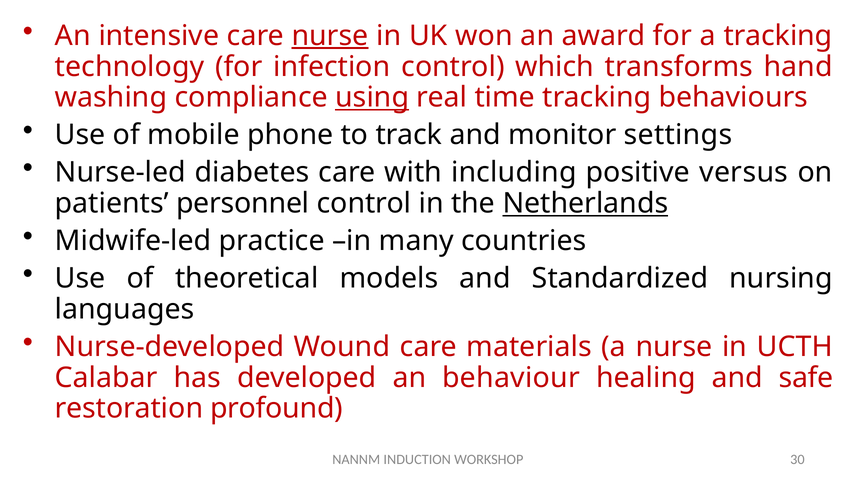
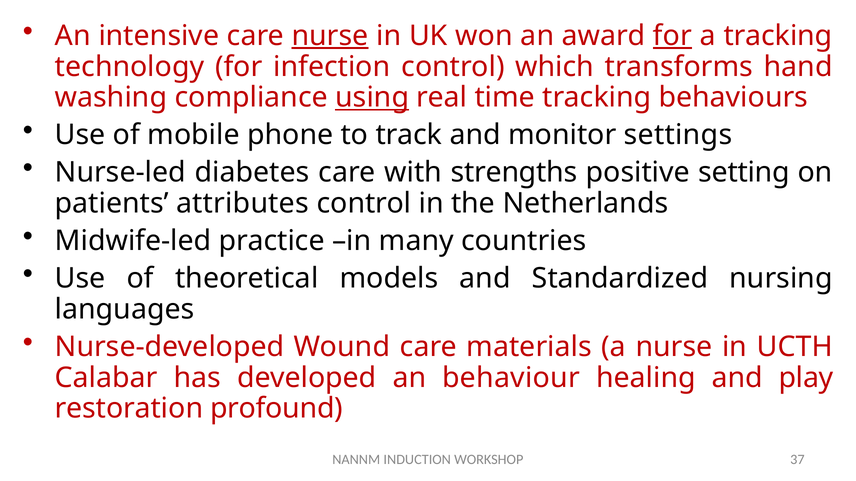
for at (672, 36) underline: none -> present
including: including -> strengths
versus: versus -> setting
personnel: personnel -> attributes
Netherlands underline: present -> none
safe: safe -> play
30: 30 -> 37
